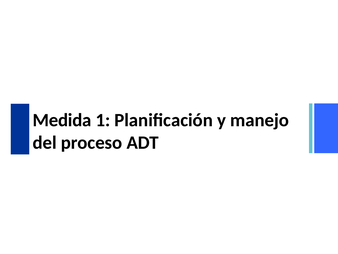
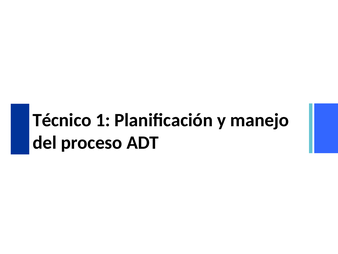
Medida: Medida -> Técnico
